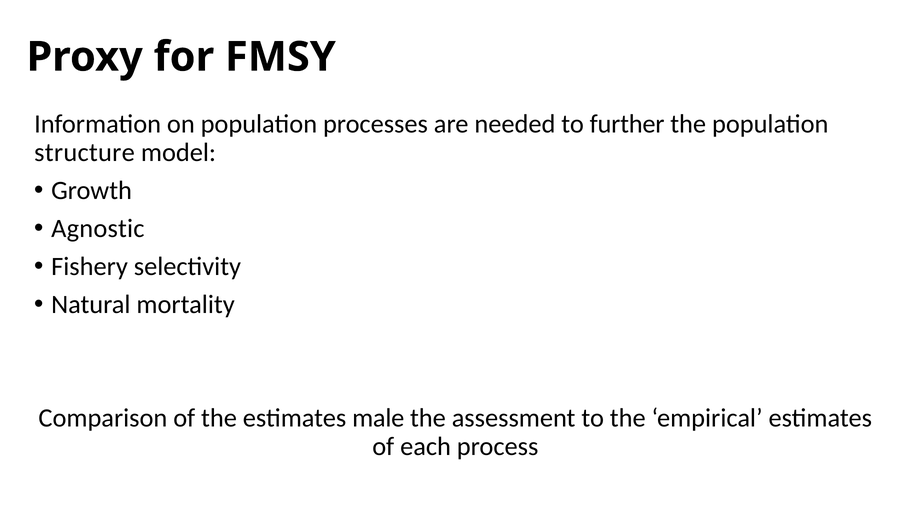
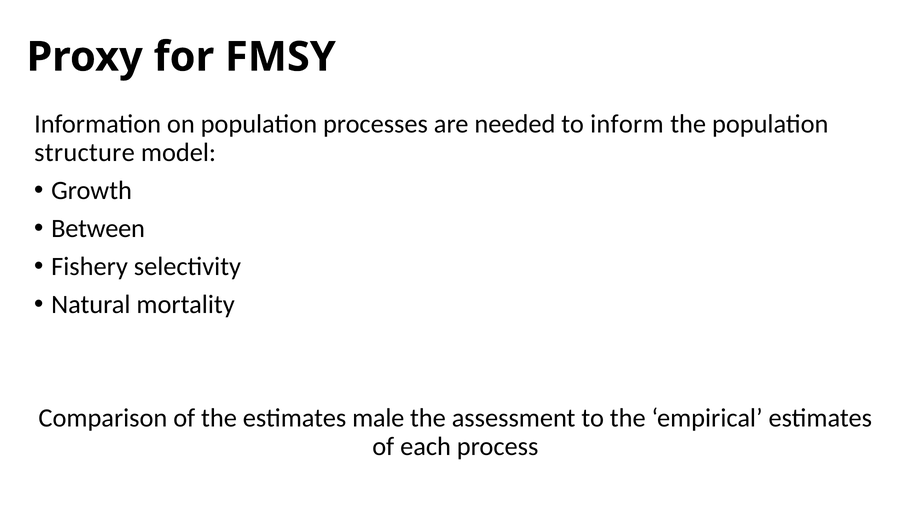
further: further -> inform
Agnostic: Agnostic -> Between
